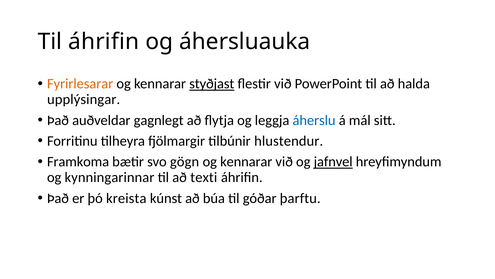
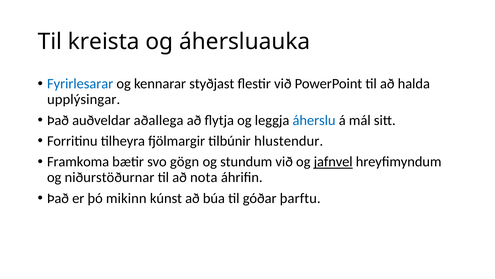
Til áhrifin: áhrifin -> kreista
Fyrirlesarar colour: orange -> blue
styðjast underline: present -> none
gagnlegt: gagnlegt -> aðallega
kennarar at (246, 162): kennarar -> stundum
kynningarinnar: kynningarinnar -> niðurstöðurnar
texti: texti -> nota
kreista: kreista -> mikinn
